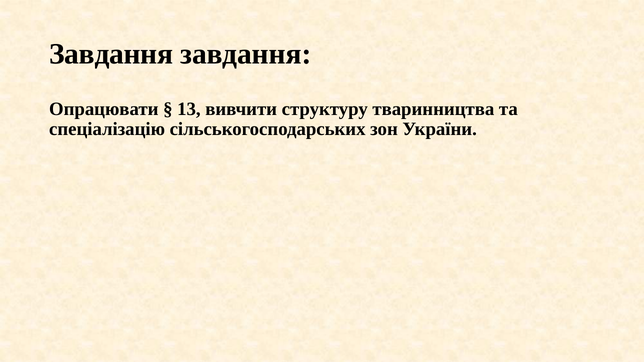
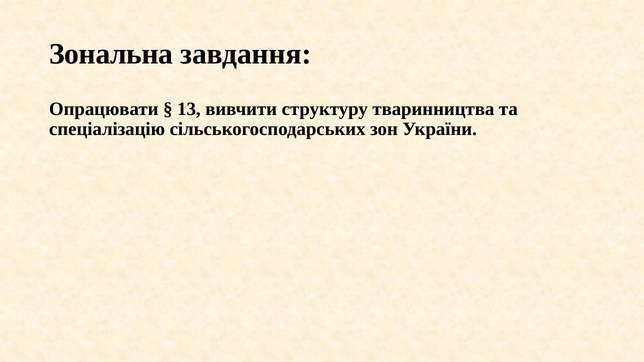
Завдання at (111, 54): Завдання -> Зональна
